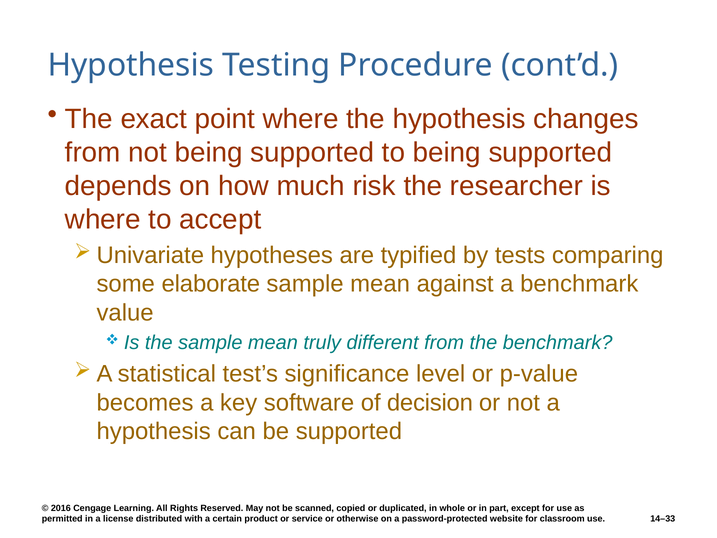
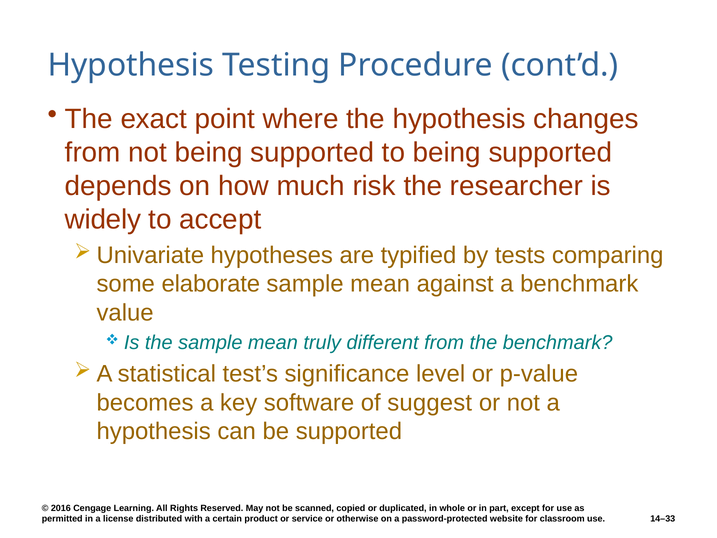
where at (103, 220): where -> widely
decision: decision -> suggest
